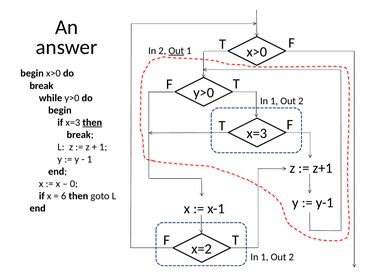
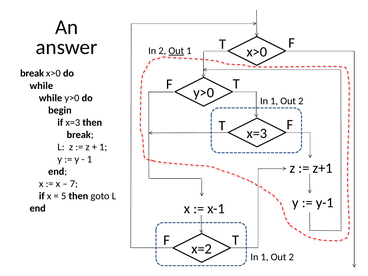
begin at (32, 73): begin -> break
break at (41, 86): break -> while
then at (92, 122) underline: present -> none
0: 0 -> 7
6: 6 -> 5
